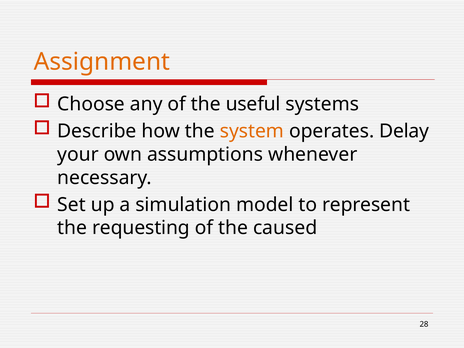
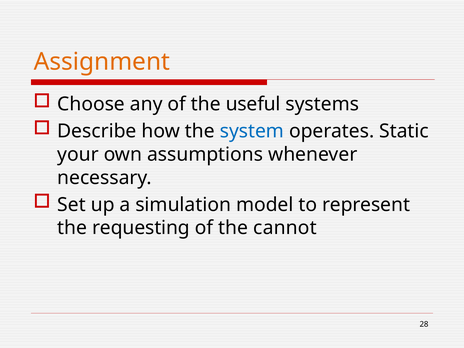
system colour: orange -> blue
Delay: Delay -> Static
caused: caused -> cannot
